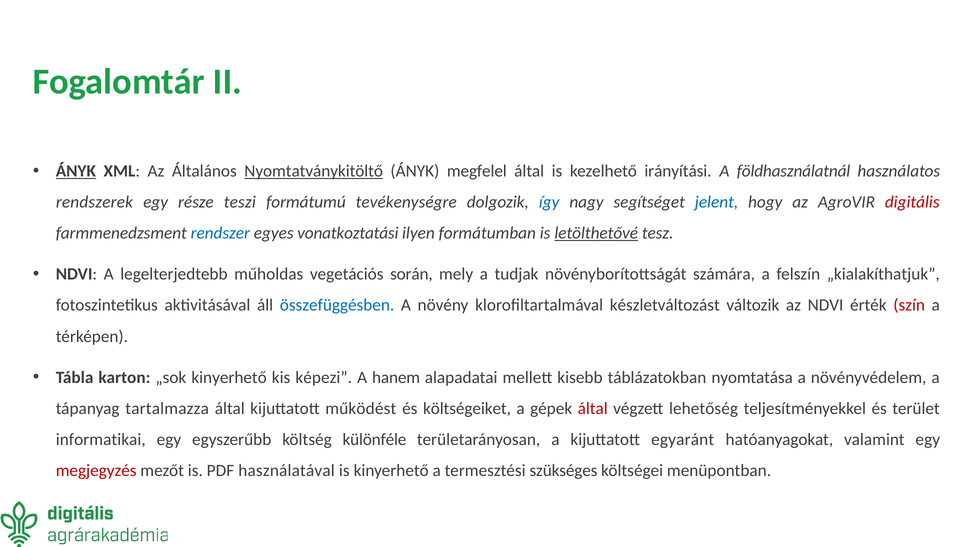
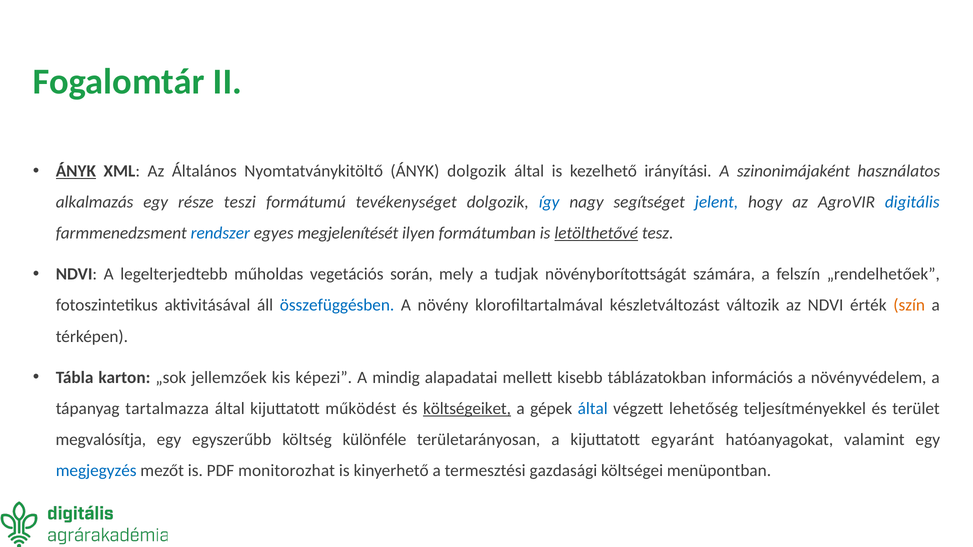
Nyomtatványkitöltő underline: present -> none
ÁNYK megfelel: megfelel -> dolgozik
földhasználatnál: földhasználatnál -> szinonimájaként
rendszerek: rendszerek -> alkalmazás
tevékenységre: tevékenységre -> tevékenységet
digitális colour: red -> blue
vonatkoztatási: vonatkoztatási -> megjelenítését
„kialakíthatjuk: „kialakíthatjuk -> „rendelhetőek
szín colour: red -> orange
„sok kinyerhető: kinyerhető -> jellemzőek
hanem: hanem -> mindig
nyomtatása: nyomtatása -> információs
költségeiket underline: none -> present
által at (593, 409) colour: red -> blue
informatikai: informatikai -> megvalósítja
megjegyzés colour: red -> blue
használatával: használatával -> monitorozhat
szükséges: szükséges -> gazdasági
